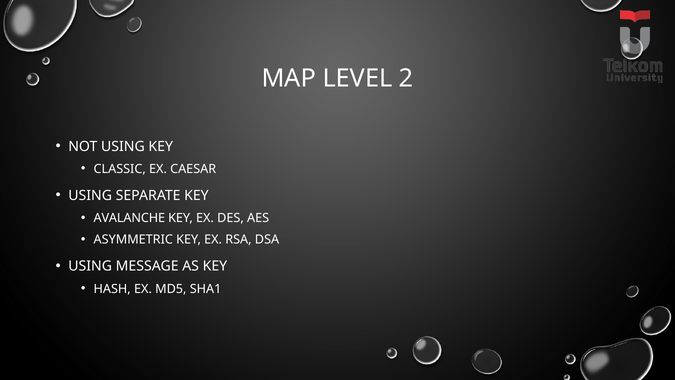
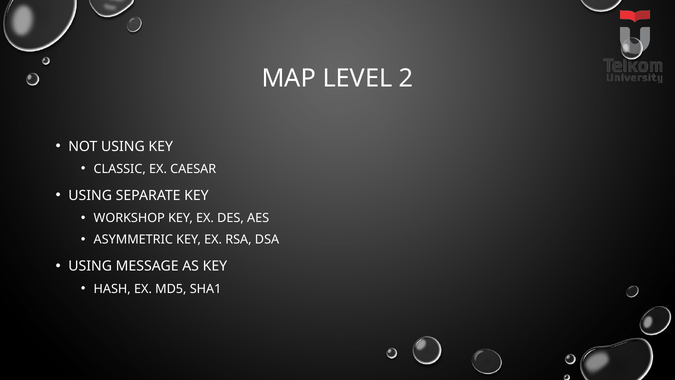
AVALANCHE: AVALANCHE -> WORKSHOP
